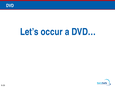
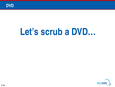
occur: occur -> scrub
